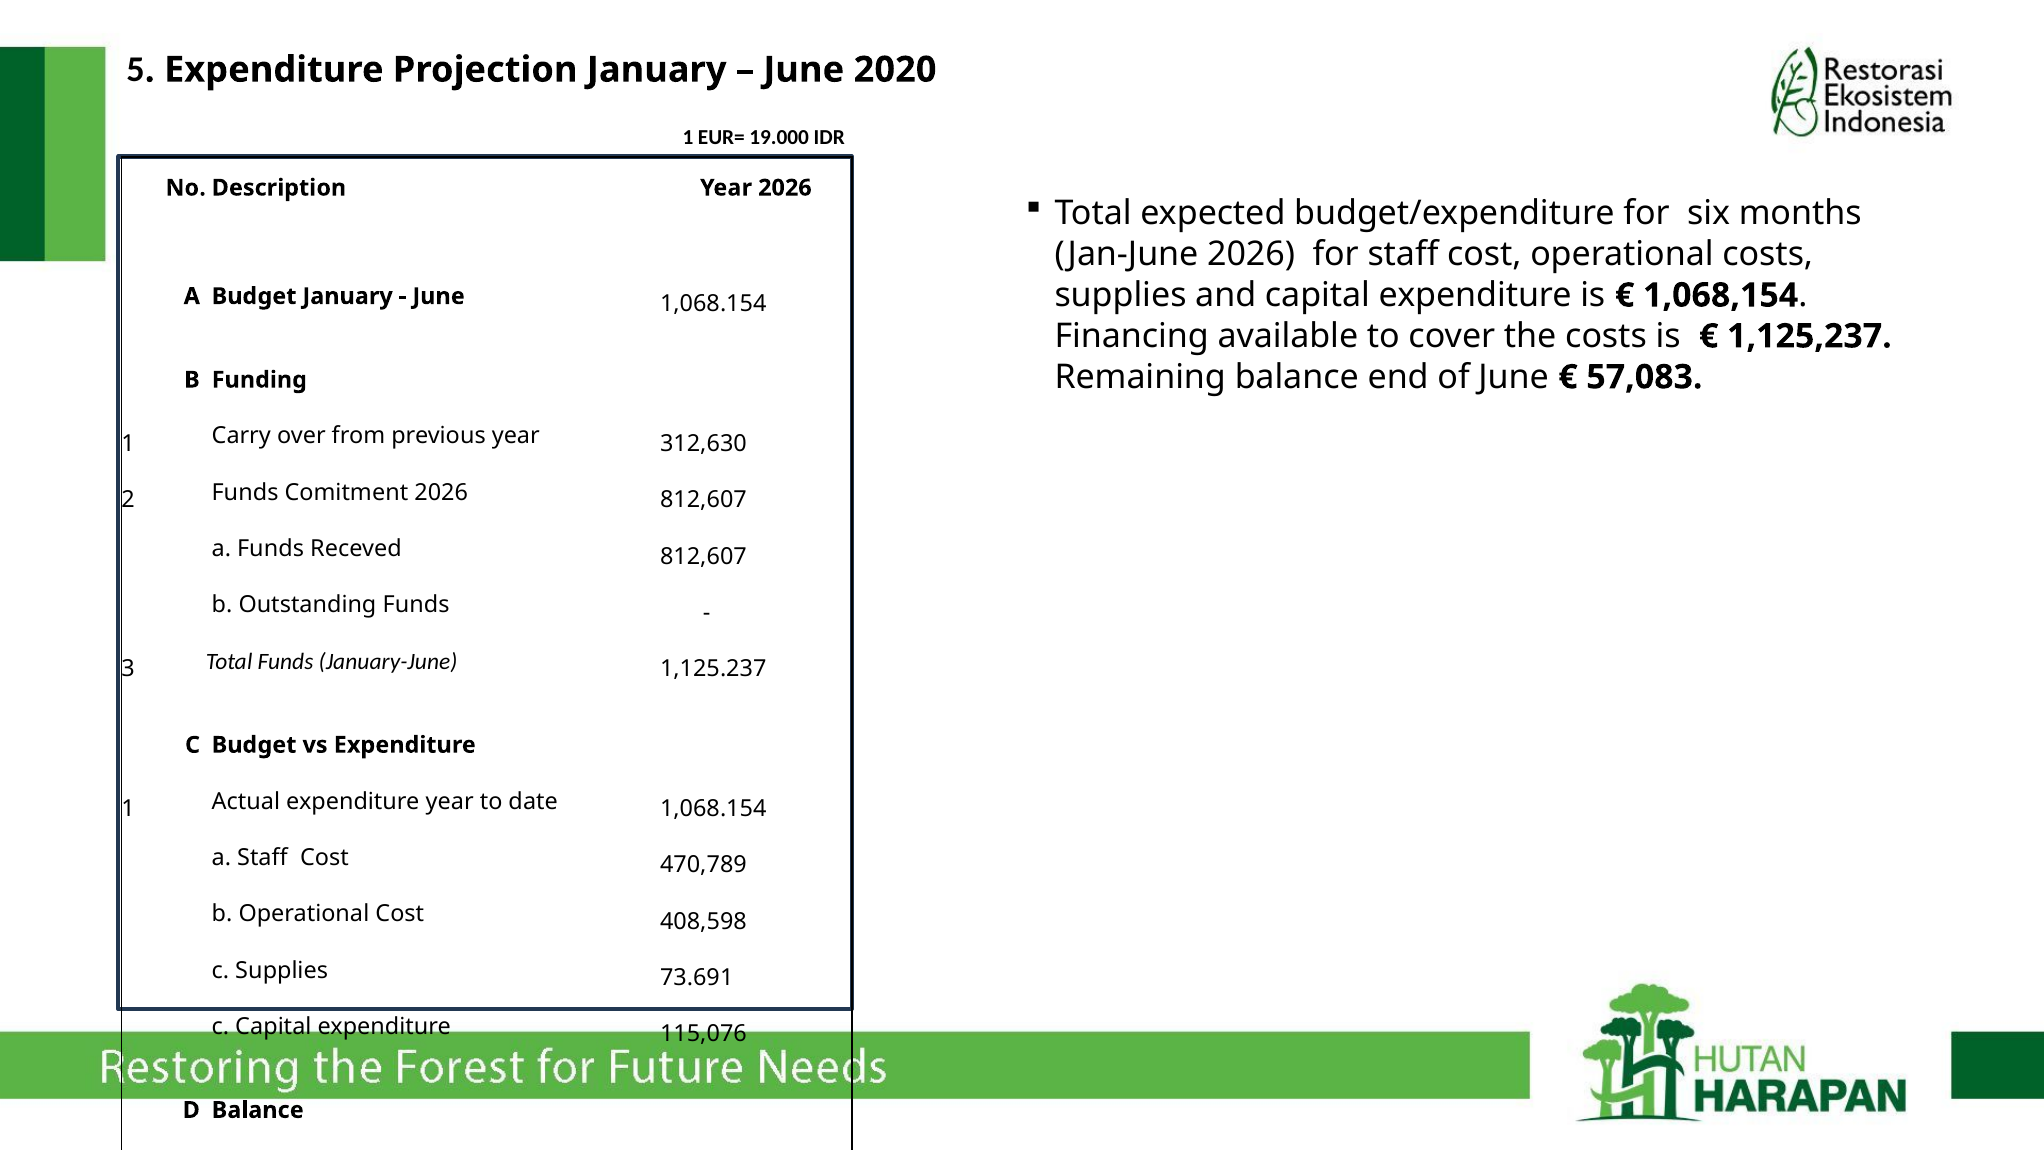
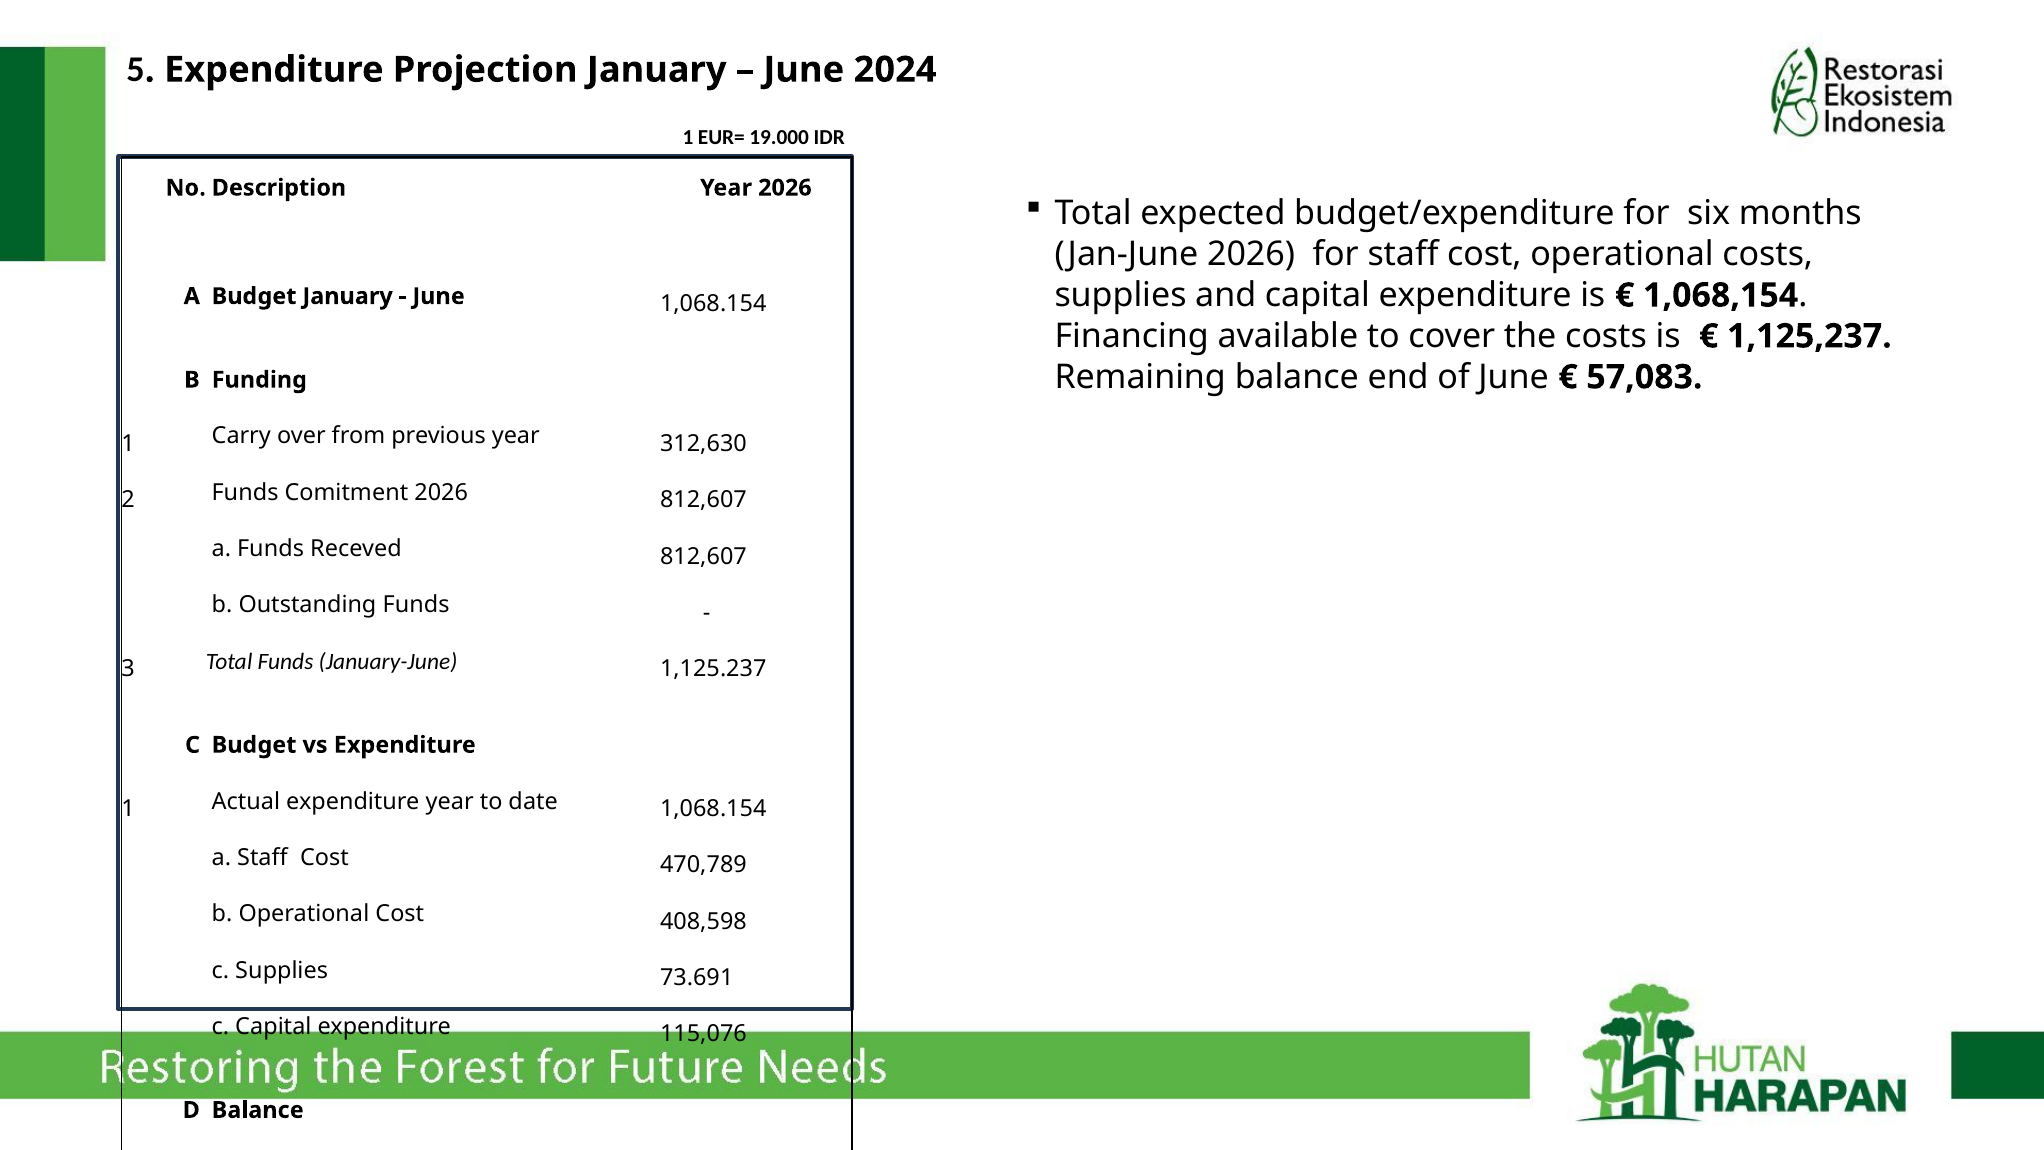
2020: 2020 -> 2024
